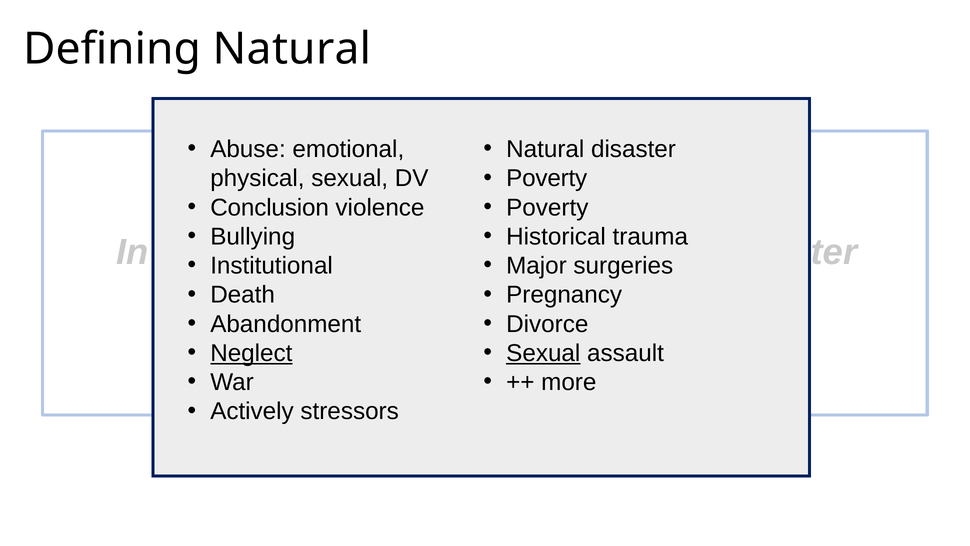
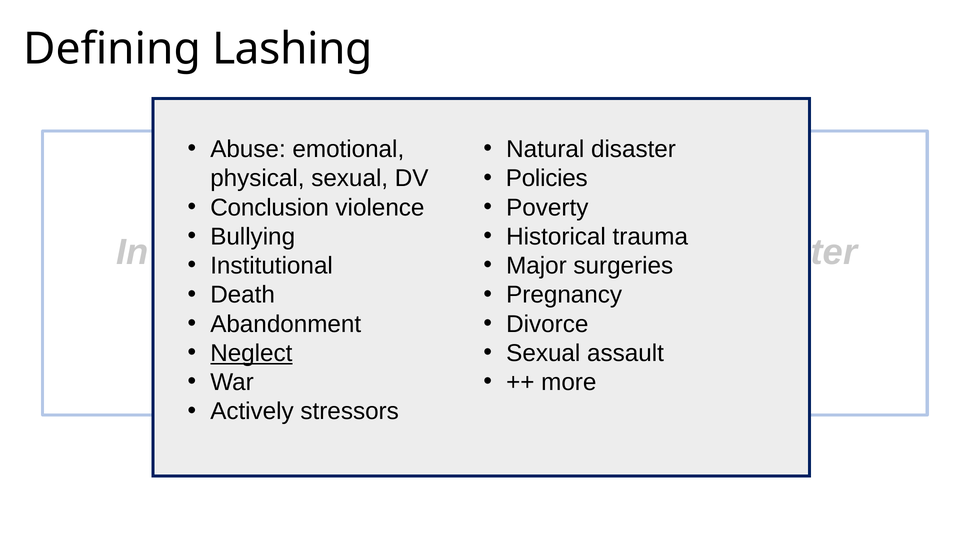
Defining Natural: Natural -> Lashing
Poverty at (547, 178): Poverty -> Policies
Sexual at (543, 353) underline: present -> none
